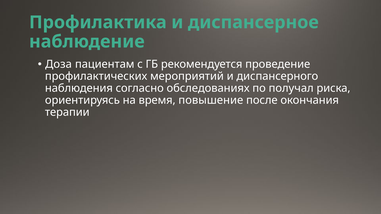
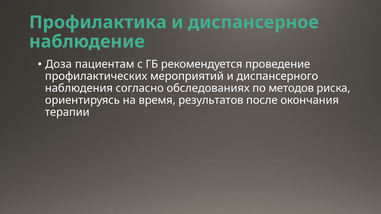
получал: получал -> методов
повышение: повышение -> результатов
